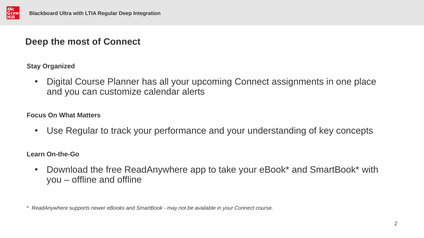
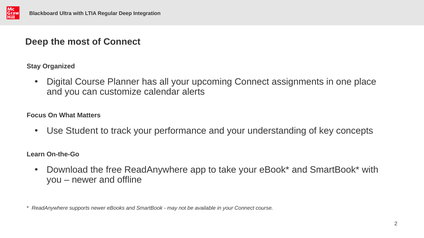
Use Regular: Regular -> Student
offline at (84, 180): offline -> newer
